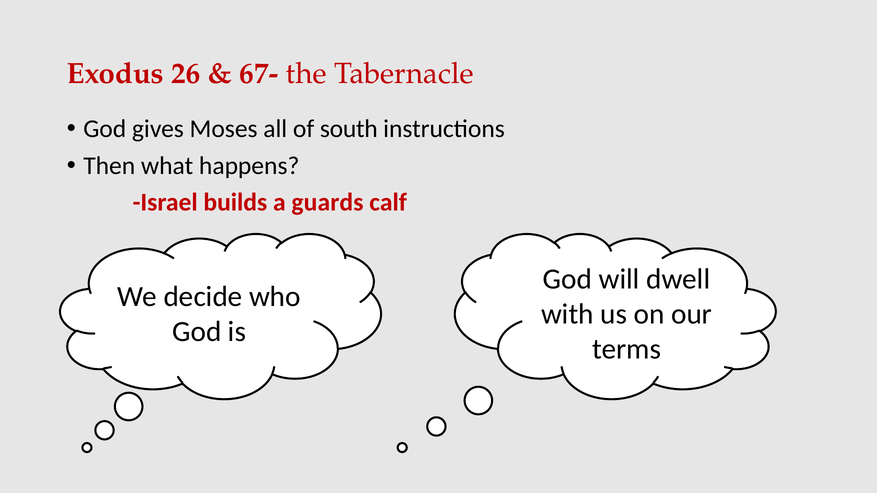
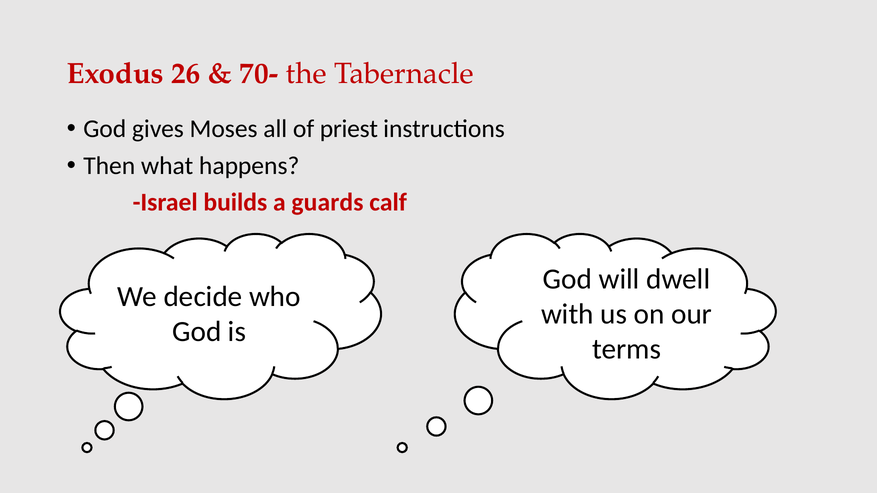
67-: 67- -> 70-
south: south -> priest
